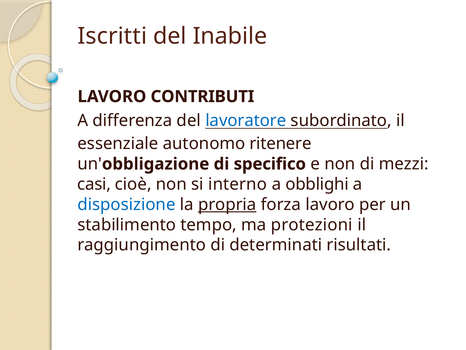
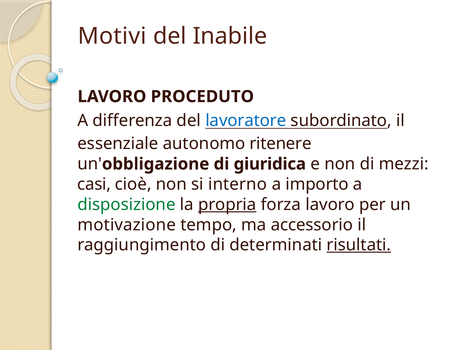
Iscritti: Iscritti -> Motivi
CONTRIBUTI: CONTRIBUTI -> PROCEDUTO
specifico: specifico -> giuridica
obblighi: obblighi -> importo
disposizione colour: blue -> green
stabilimento: stabilimento -> motivazione
protezioni: protezioni -> accessorio
risultati underline: none -> present
